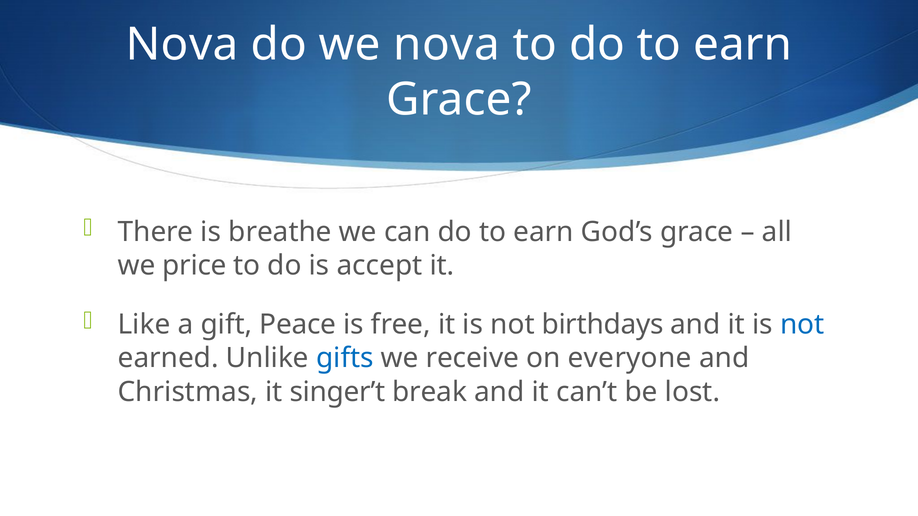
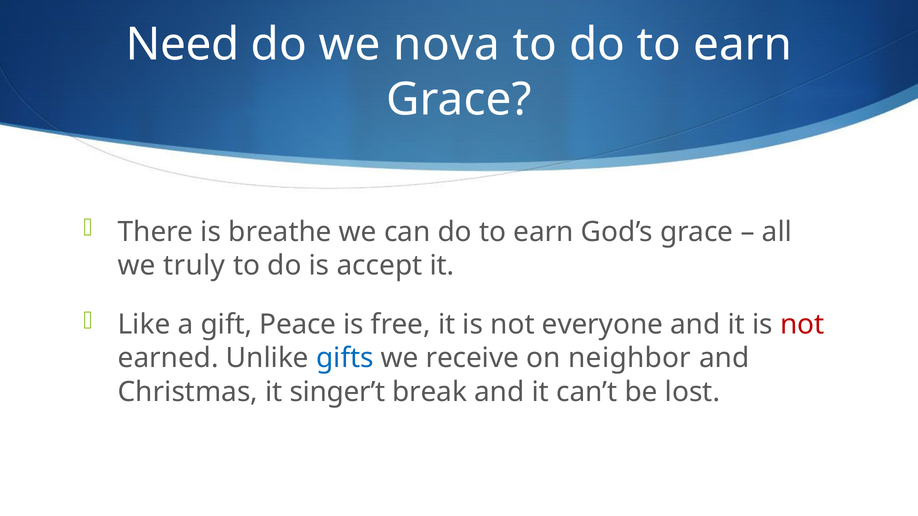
Nova at (182, 45): Nova -> Need
price: price -> truly
birthdays: birthdays -> everyone
not at (802, 325) colour: blue -> red
everyone: everyone -> neighbor
